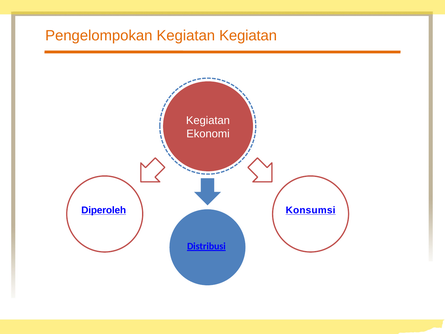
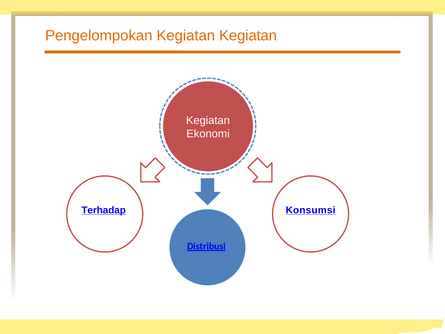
Diperoleh: Diperoleh -> Terhadap
